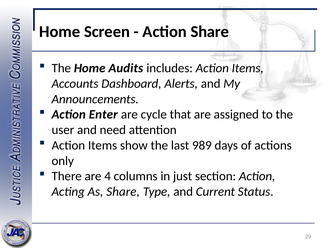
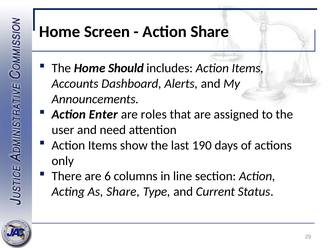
Audits: Audits -> Should
cycle: cycle -> roles
989: 989 -> 190
4: 4 -> 6
just: just -> line
